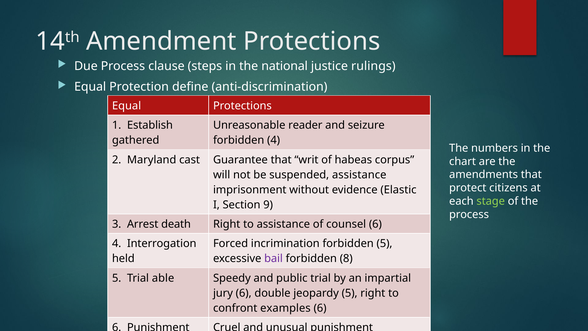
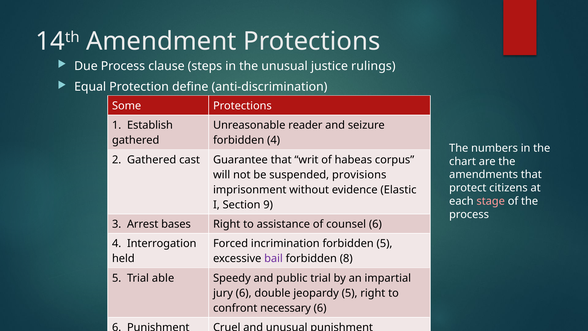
the national: national -> unusual
Equal at (127, 106): Equal -> Some
2 Maryland: Maryland -> Gathered
suspended assistance: assistance -> provisions
stage colour: light green -> pink
death: death -> bases
examples: examples -> necessary
